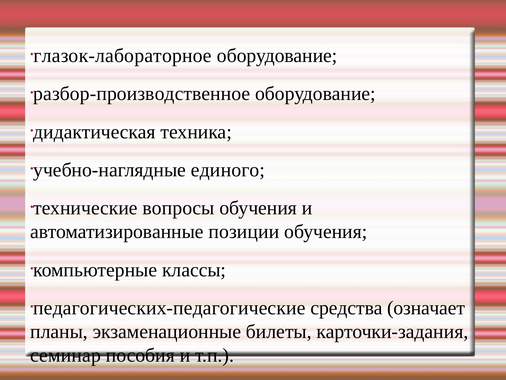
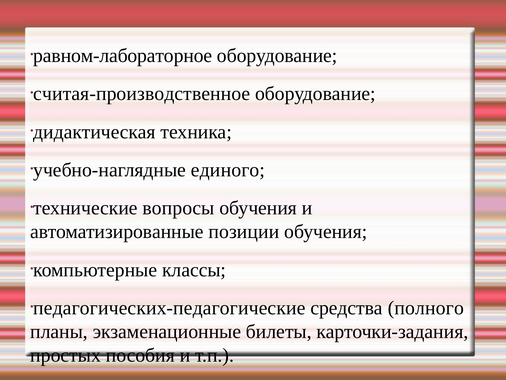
глазок-лабораторное: глазок-лабораторное -> равном-лабораторное
разбор-производственное: разбор-производственное -> считая-производственное
означает: означает -> полного
семинар: семинар -> простых
